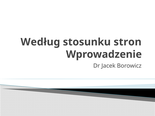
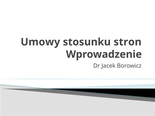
Według: Według -> Umowy
